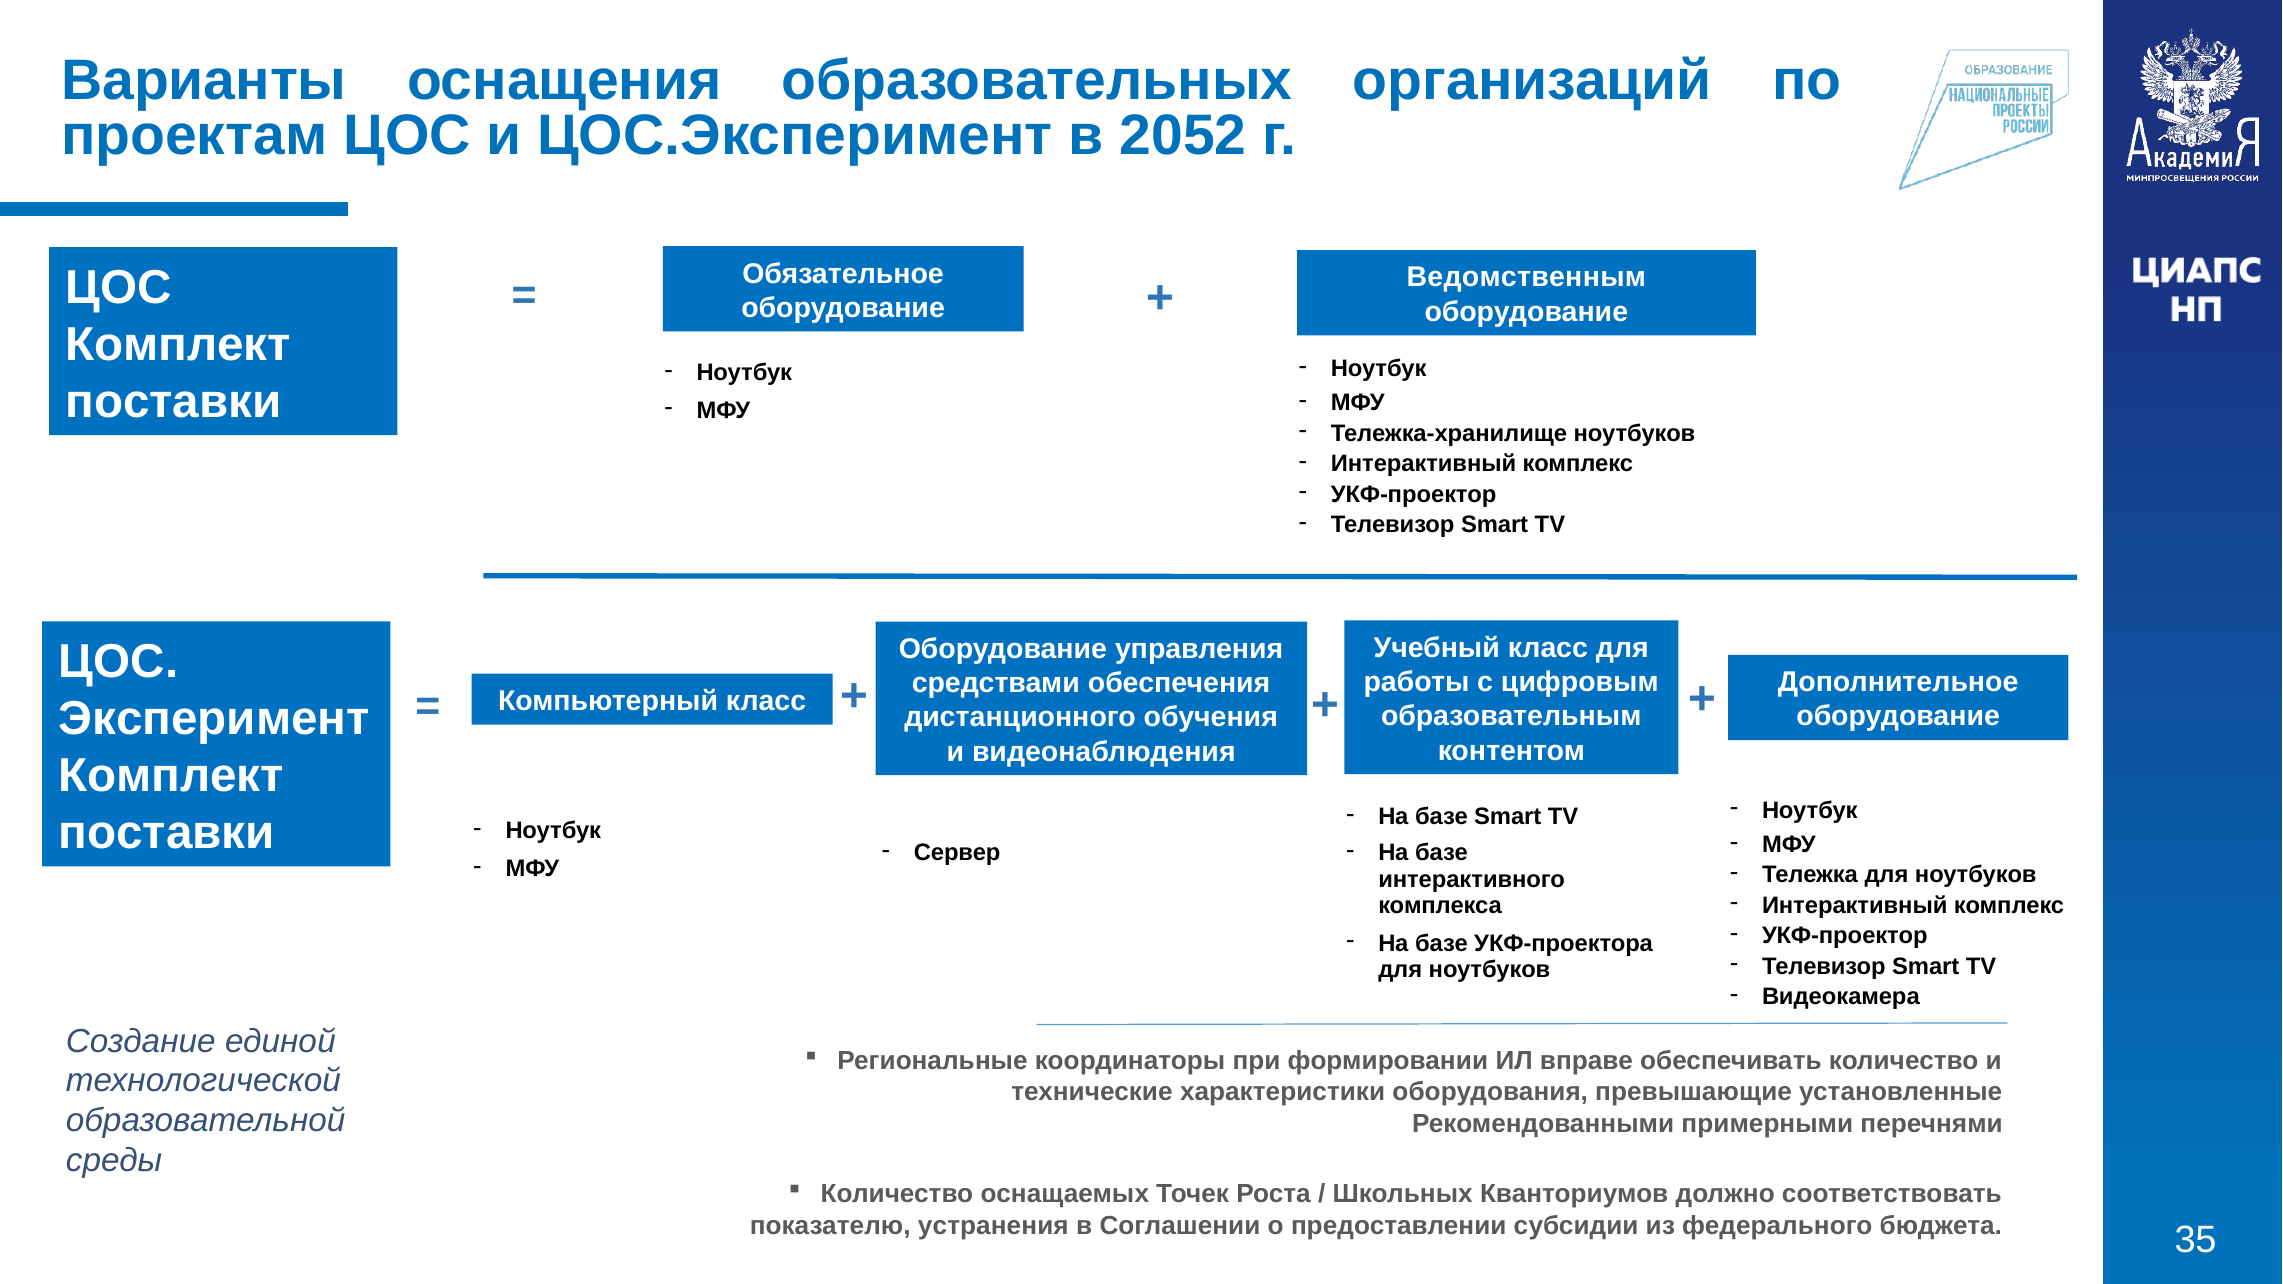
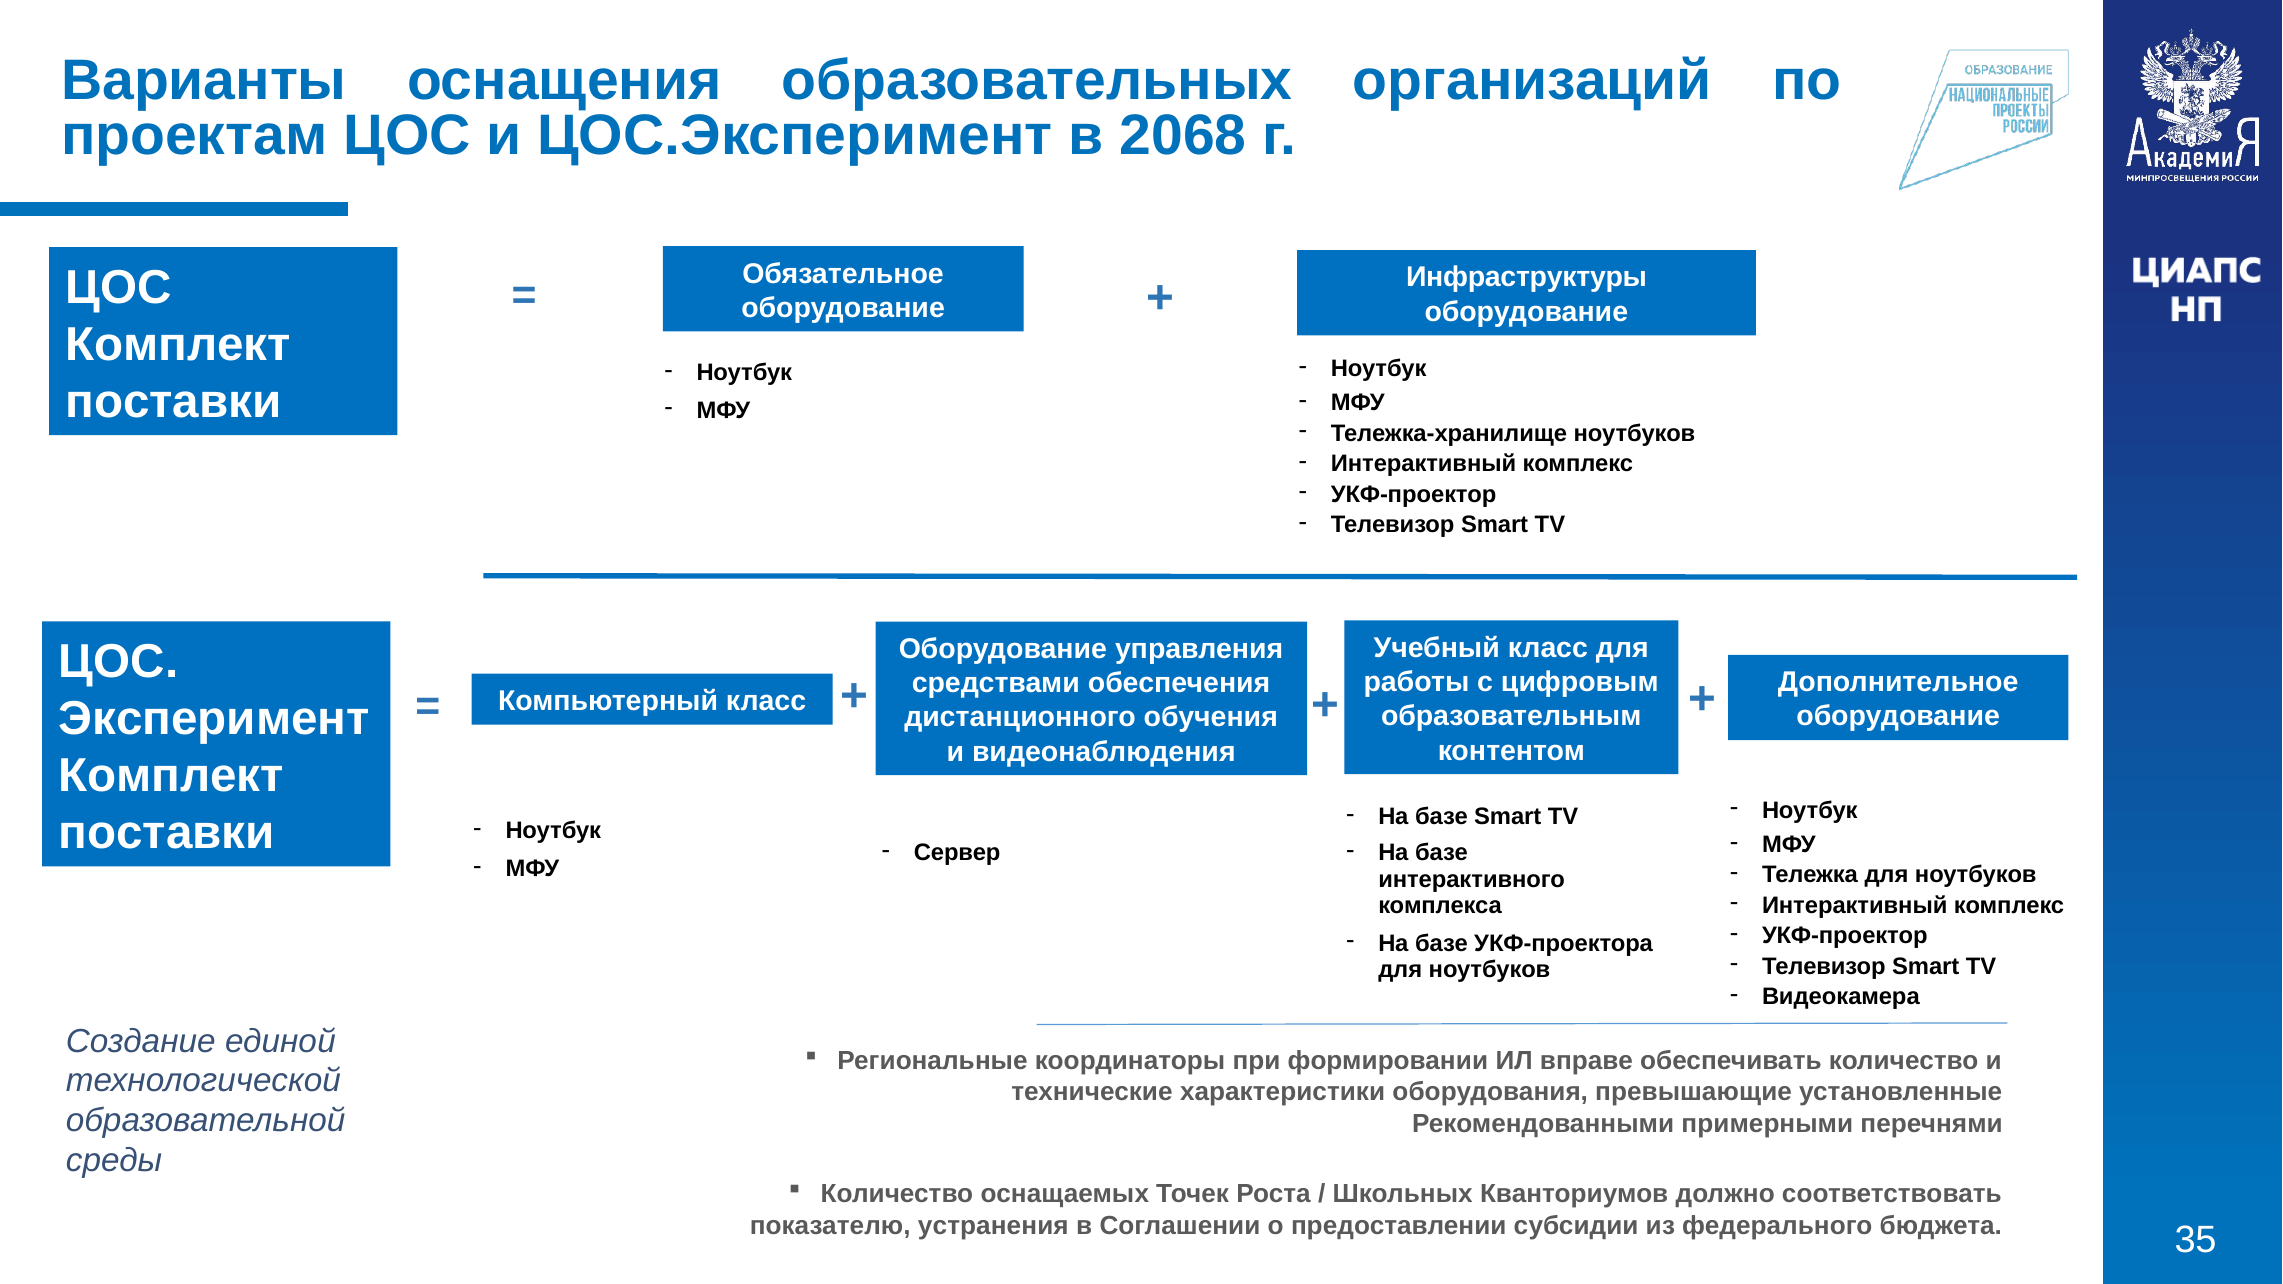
2052: 2052 -> 2068
Ведомственным: Ведомственным -> Инфраструктуры
